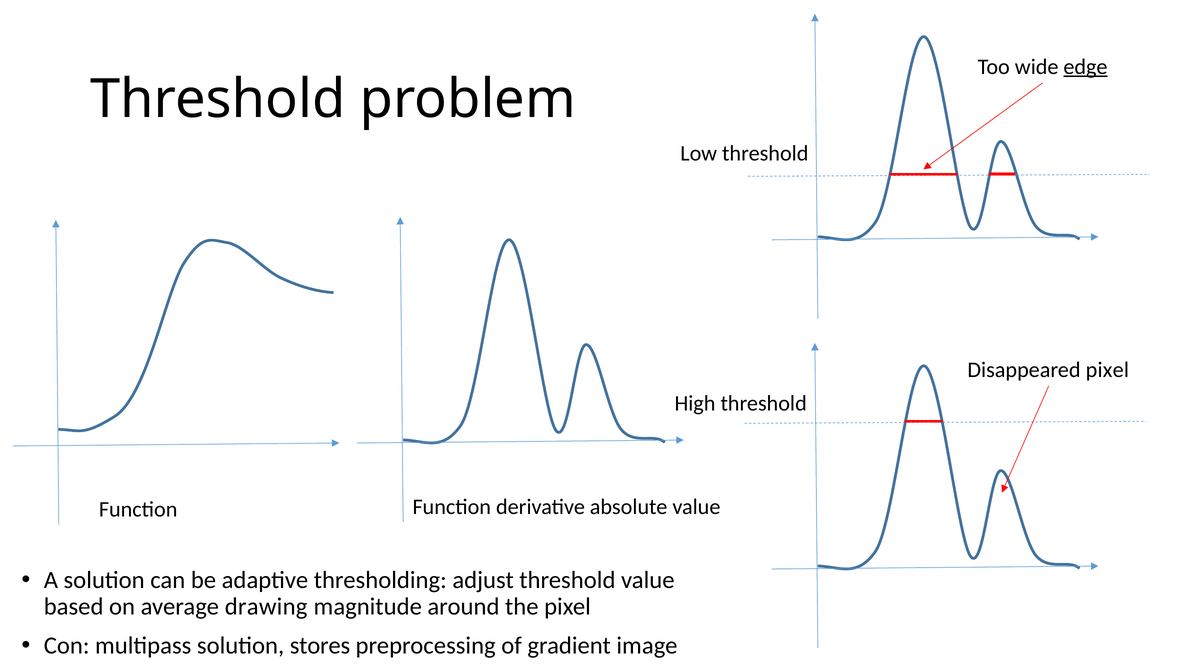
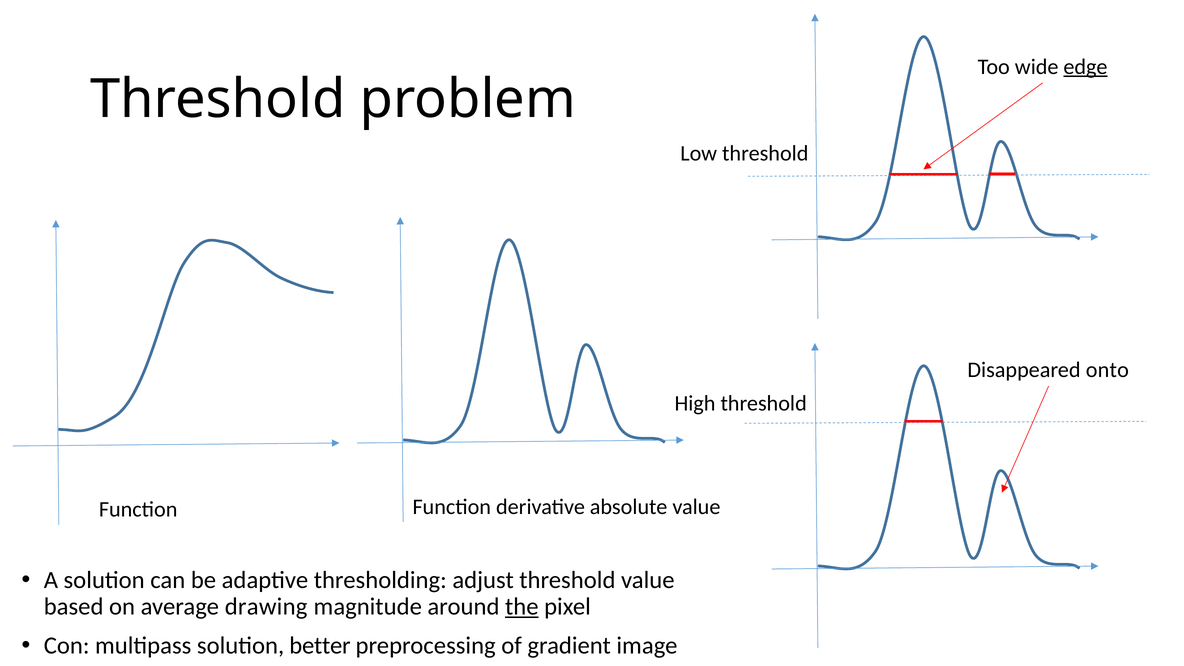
Disappeared pixel: pixel -> onto
the underline: none -> present
stores: stores -> better
